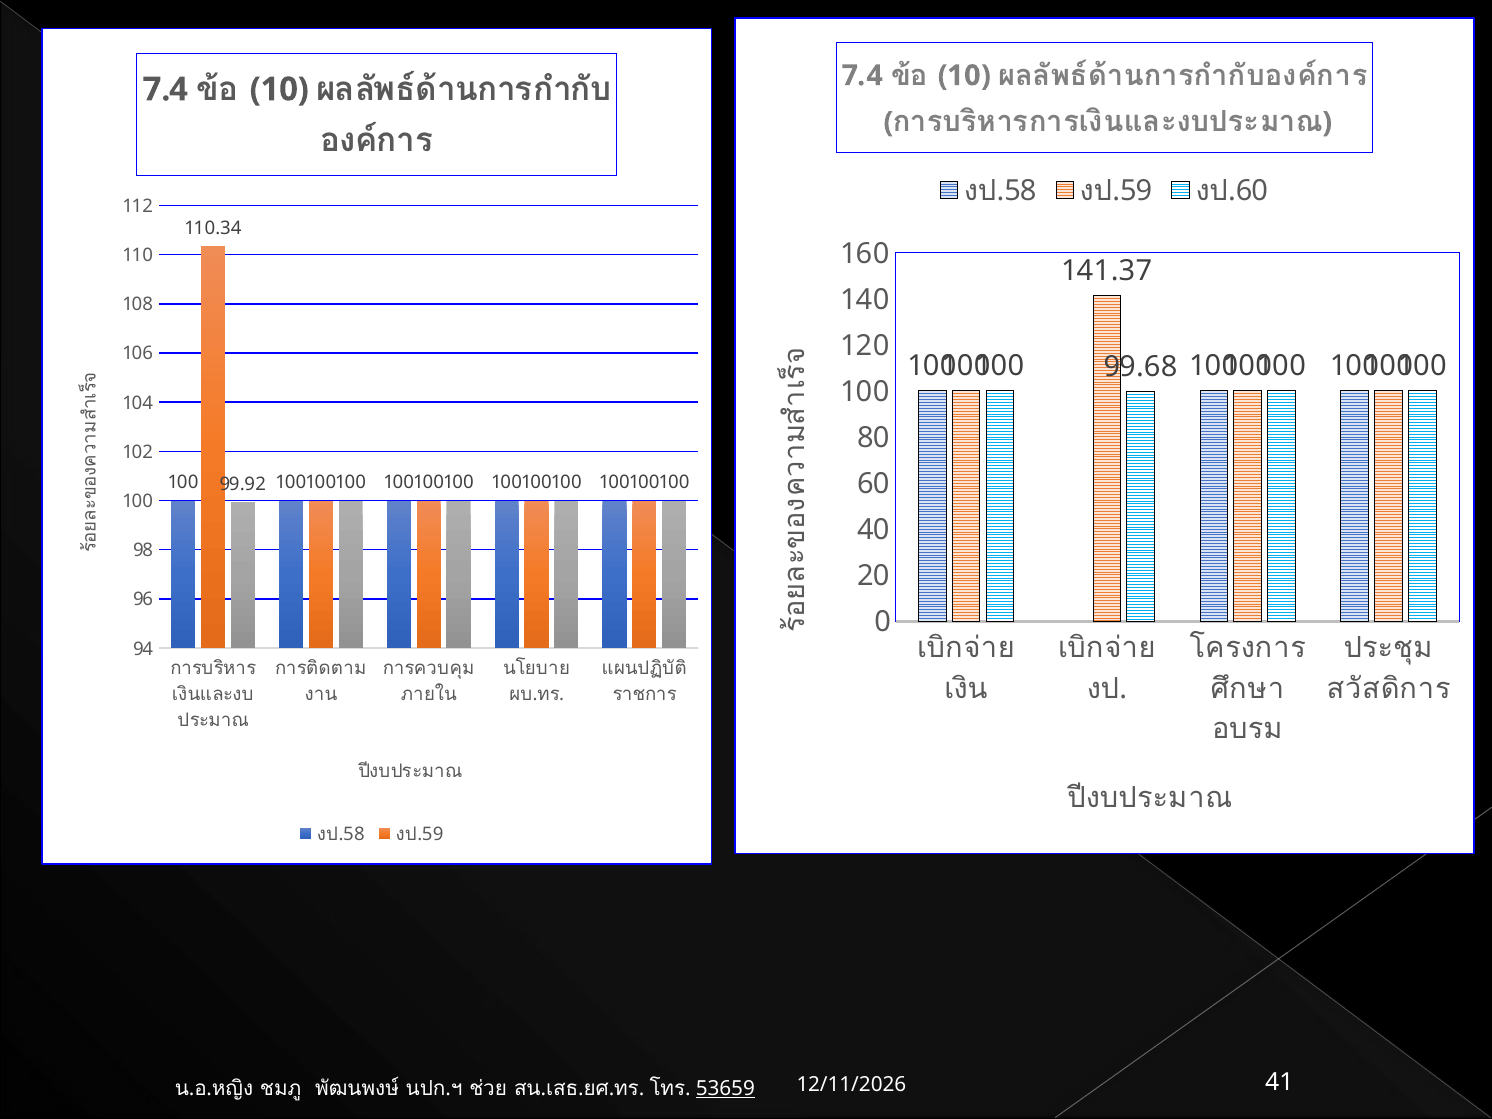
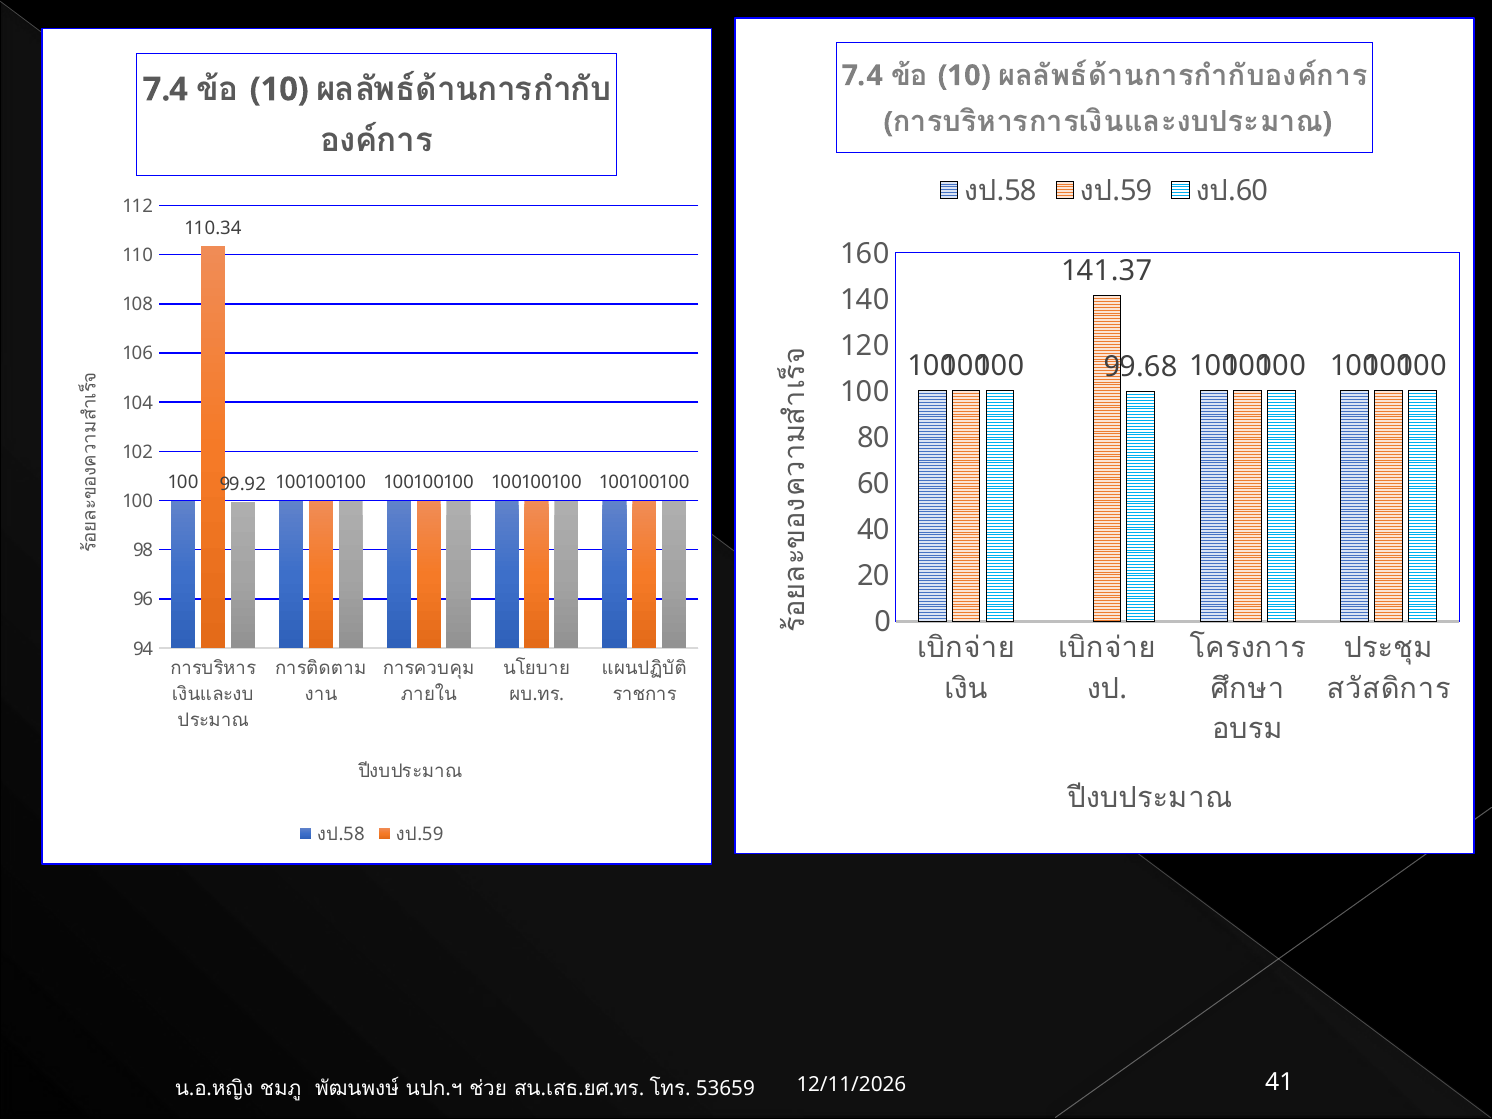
53659 underline: present -> none
